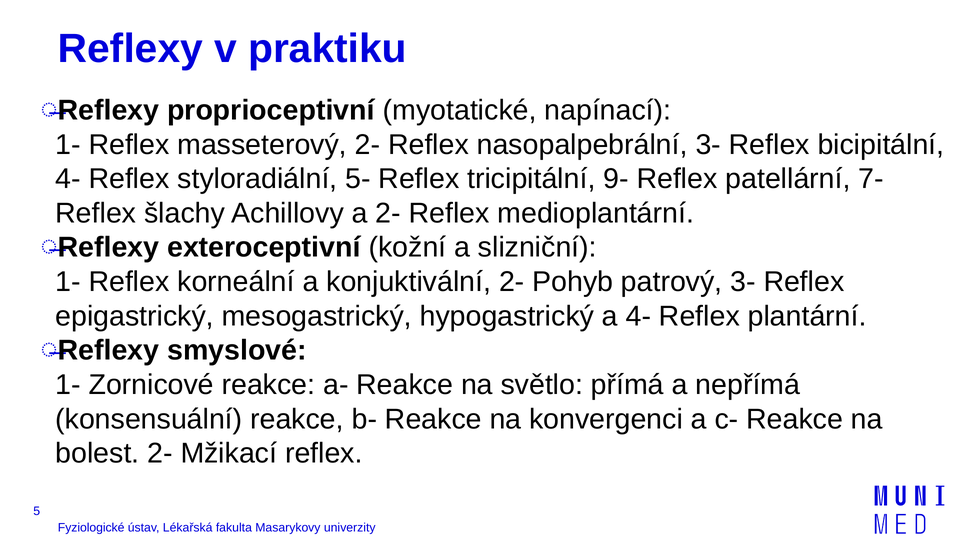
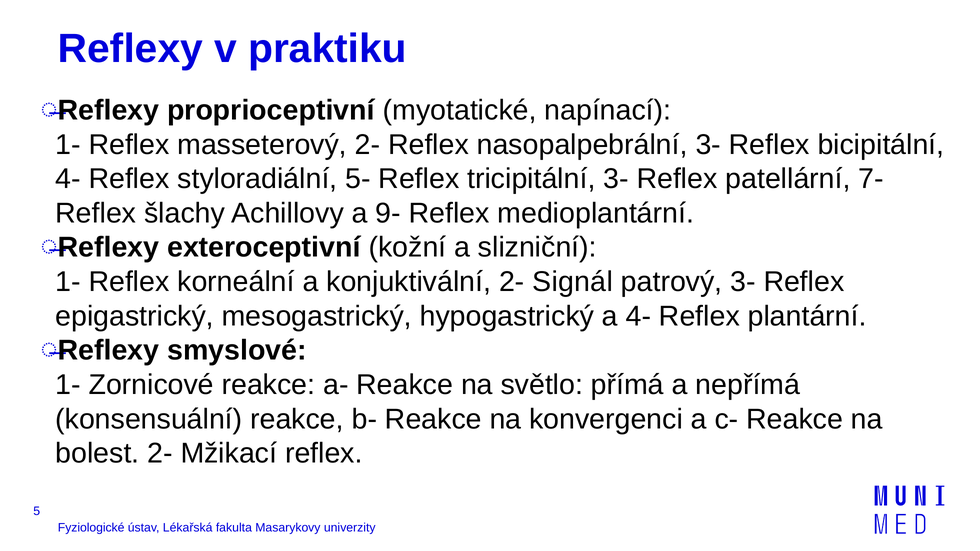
tricipitální 9-: 9- -> 3-
a 2-: 2- -> 9-
Pohyb: Pohyb -> Signál
